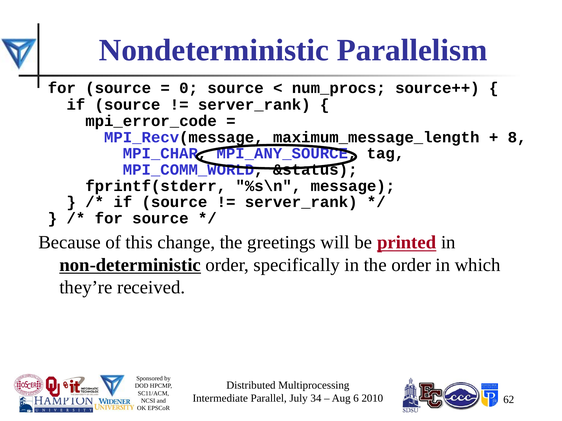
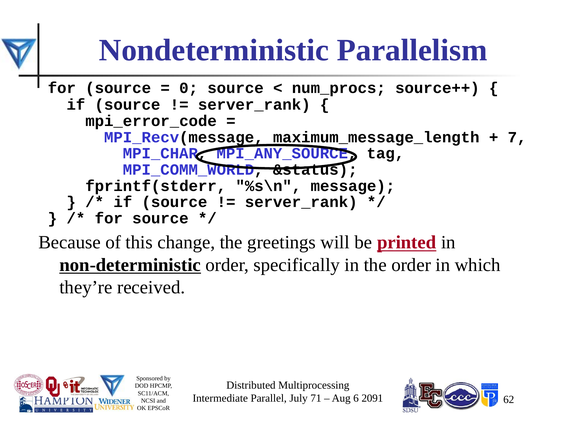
8: 8 -> 7
34: 34 -> 71
2010: 2010 -> 2091
